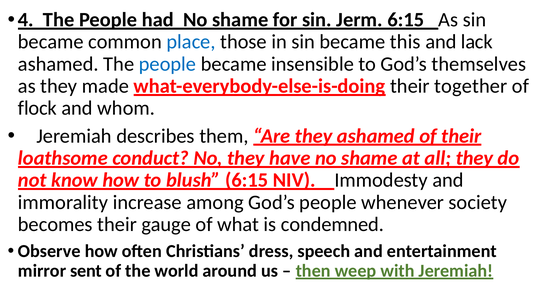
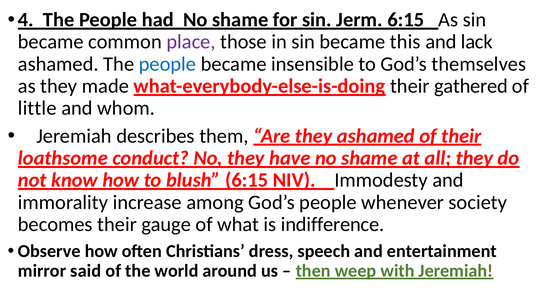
place colour: blue -> purple
together: together -> gathered
flock: flock -> little
condemned: condemned -> indifference
sent: sent -> said
